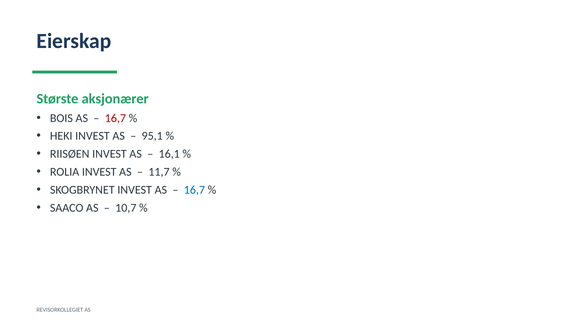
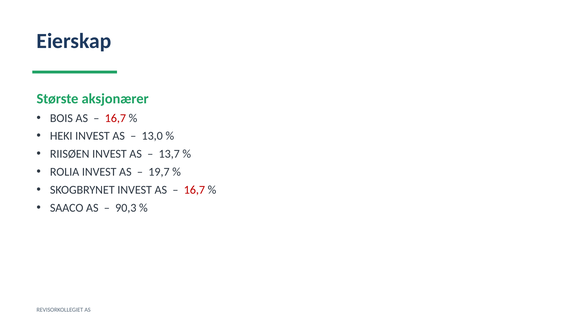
95,1: 95,1 -> 13,0
16,1: 16,1 -> 13,7
11,7: 11,7 -> 19,7
16,7 at (194, 190) colour: blue -> red
10,7: 10,7 -> 90,3
